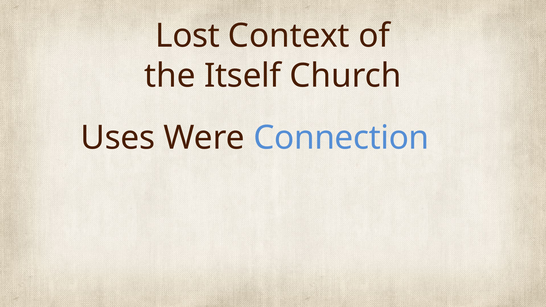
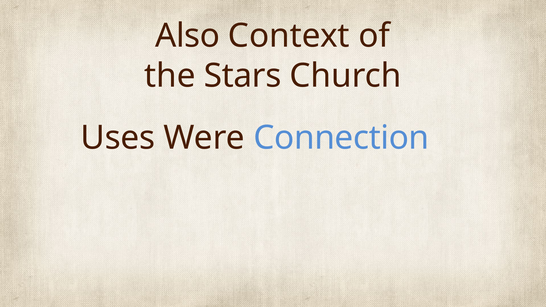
Lost: Lost -> Also
Itself: Itself -> Stars
